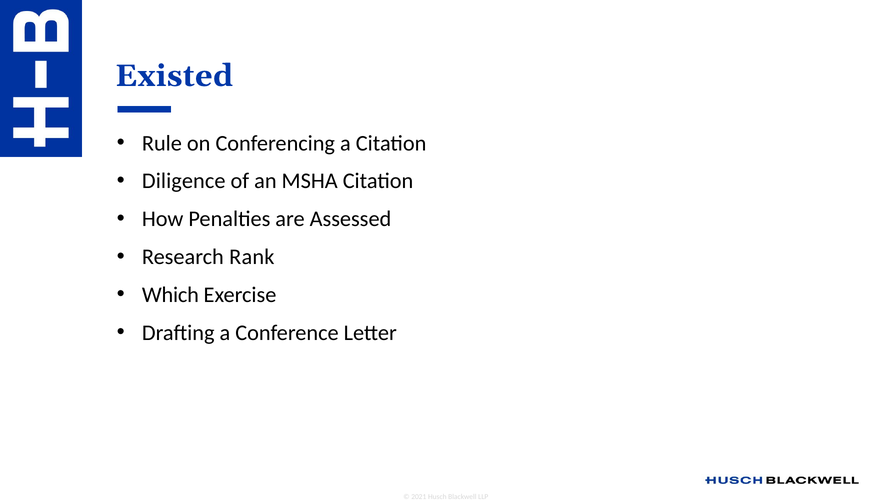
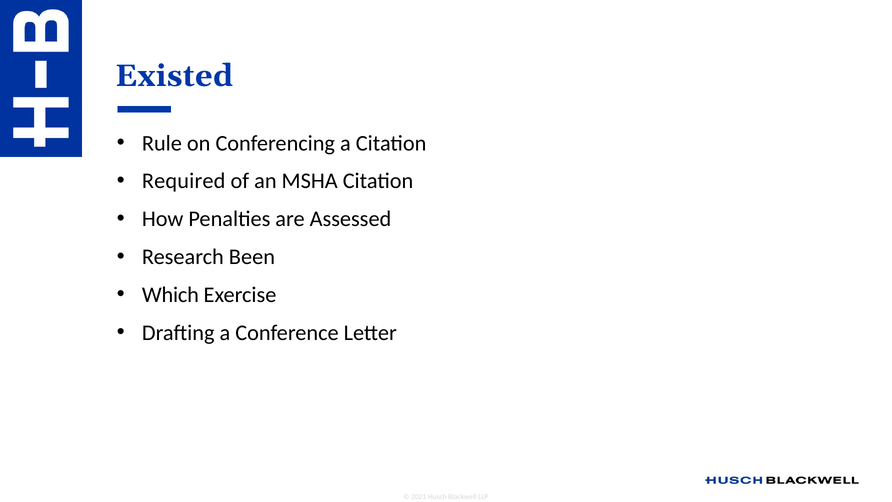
Diligence: Diligence -> Required
Rank: Rank -> Been
